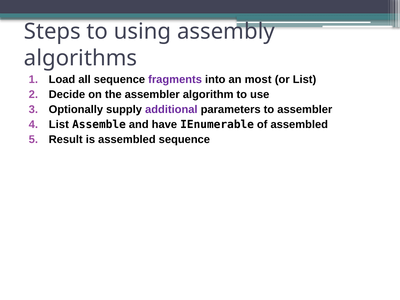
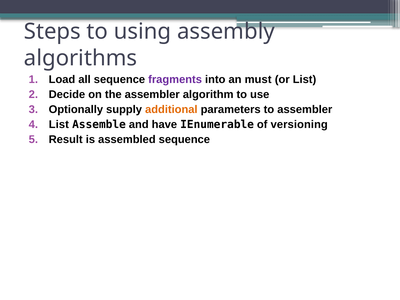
most: most -> must
additional colour: purple -> orange
of assembled: assembled -> versioning
